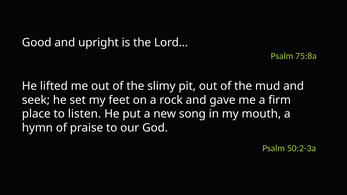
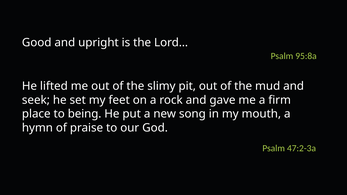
75:8a: 75:8a -> 95:8a
listen: listen -> being
50:2-3a: 50:2-3a -> 47:2-3a
